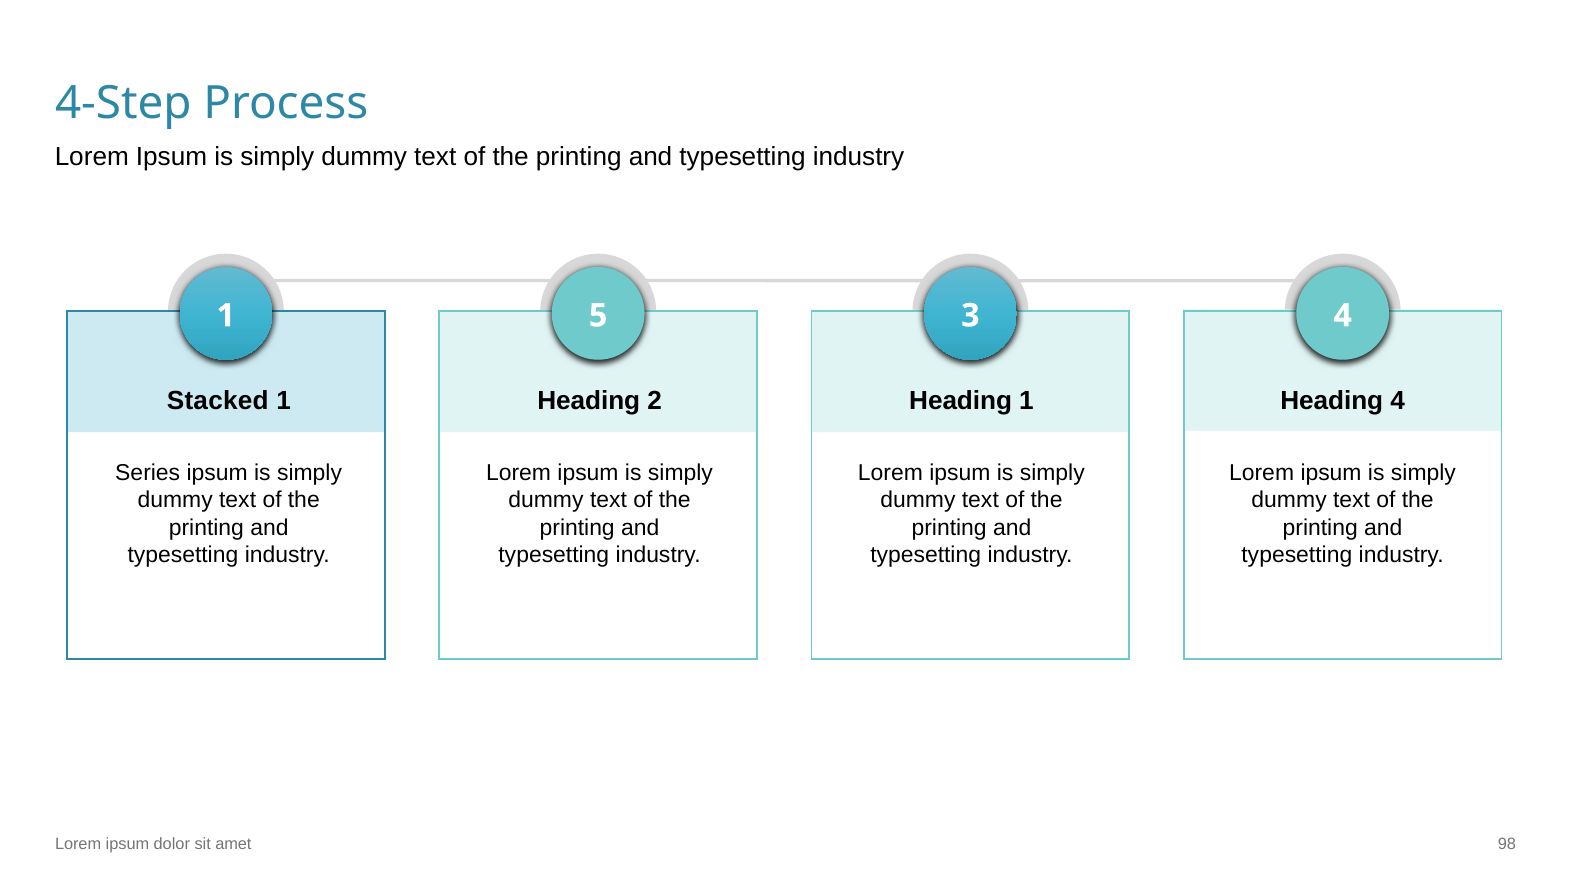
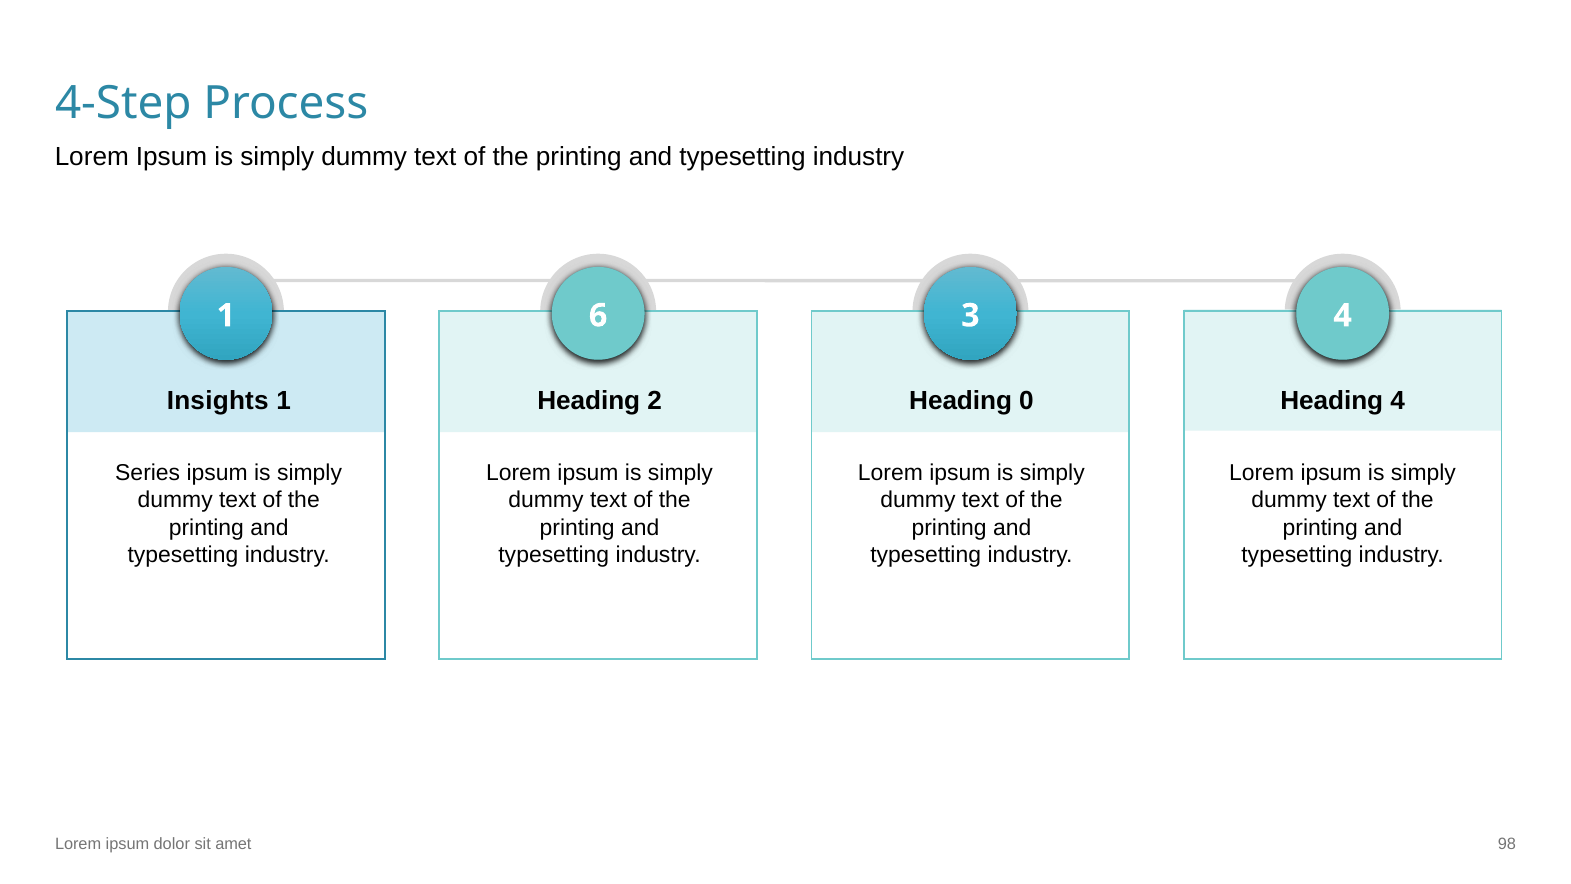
5: 5 -> 6
Stacked: Stacked -> Insights
Heading 1: 1 -> 0
